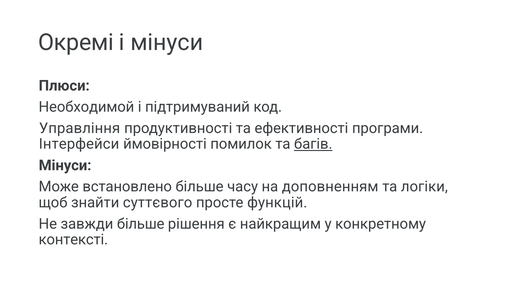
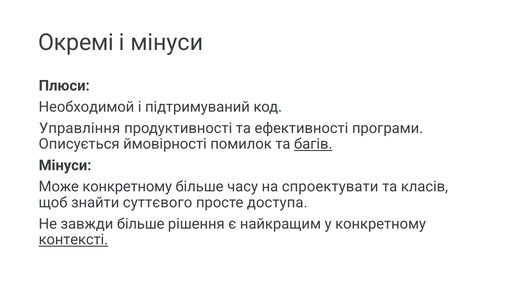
Інтерфейси: Інтерфейси -> Описується
Може встановлено: встановлено -> конкретному
доповненням: доповненням -> спроектувати
логіки: логіки -> класів
функцій: функцій -> доступа
контексті underline: none -> present
